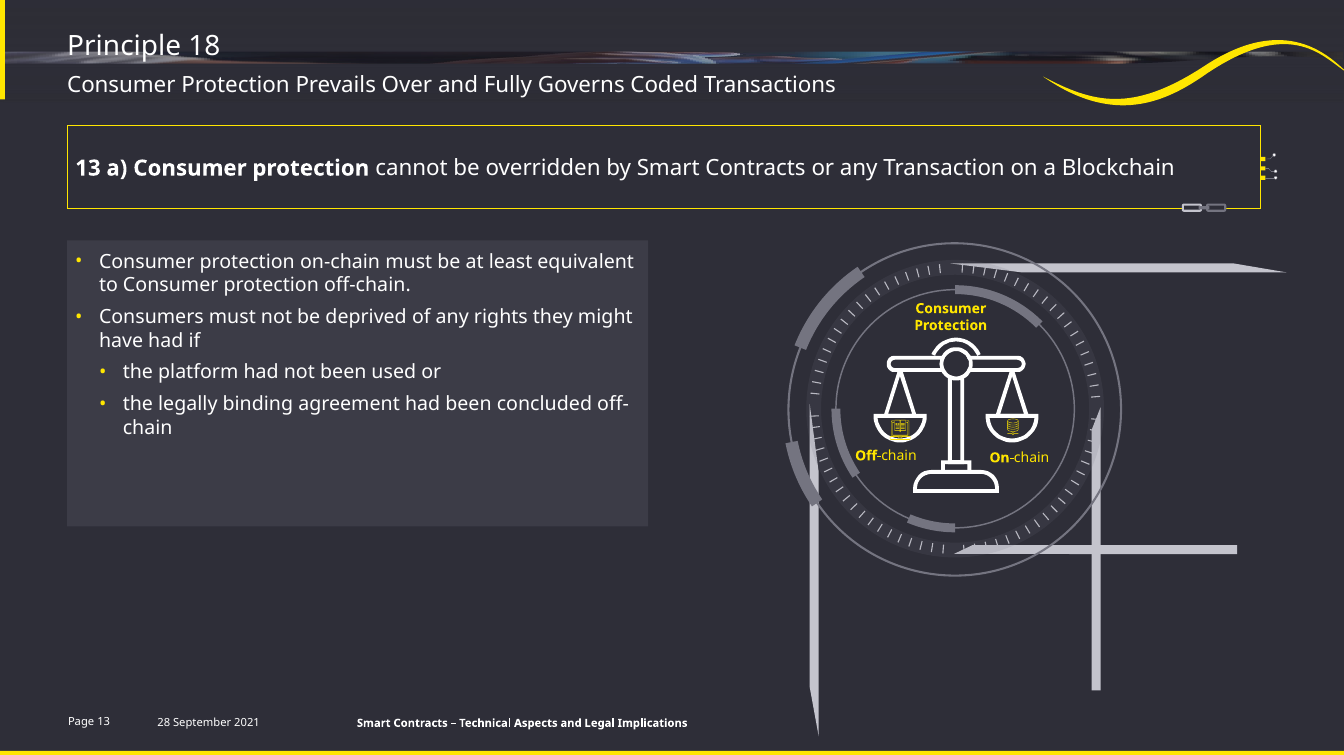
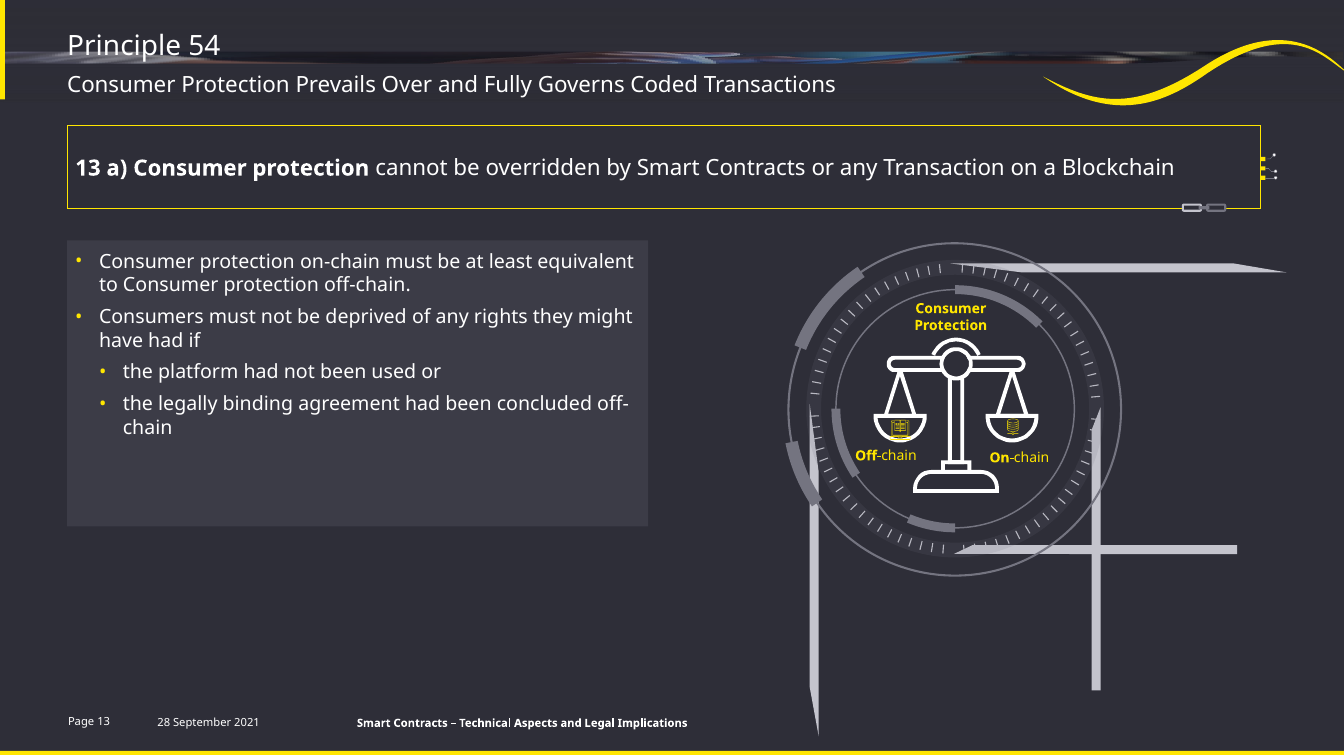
18: 18 -> 54
